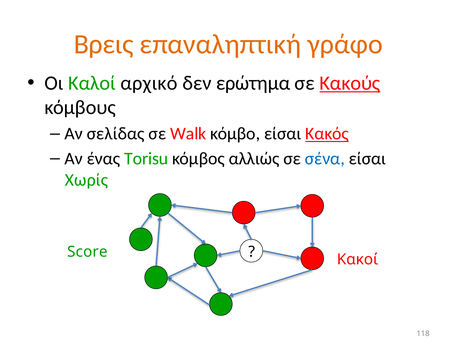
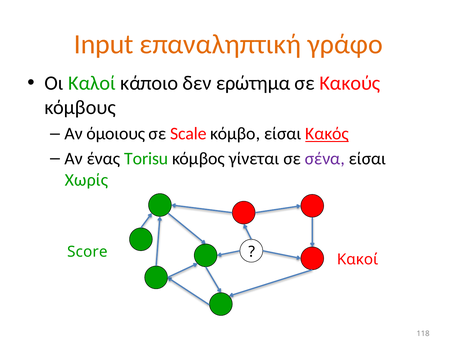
Βρεις: Βρεις -> Input
αρχικό: αρχικό -> κάποιο
Κακούς underline: present -> none
σελίδας: σελίδας -> όμοιους
Walk: Walk -> Scale
αλλιώς: αλλιώς -> γίνεται
σένα colour: blue -> purple
